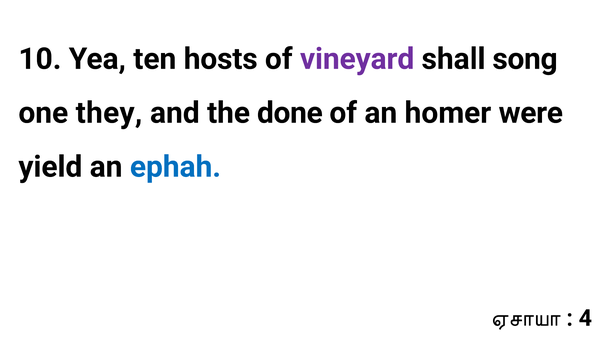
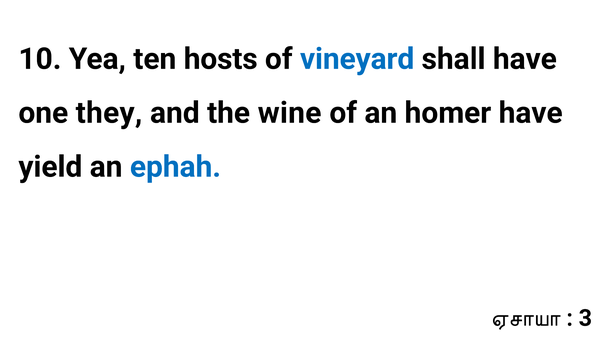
vineyard colour: purple -> blue
shall song: song -> have
done: done -> wine
homer were: were -> have
4: 4 -> 3
